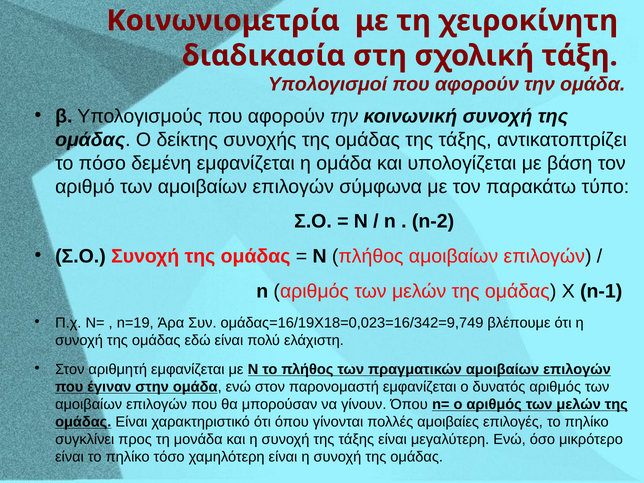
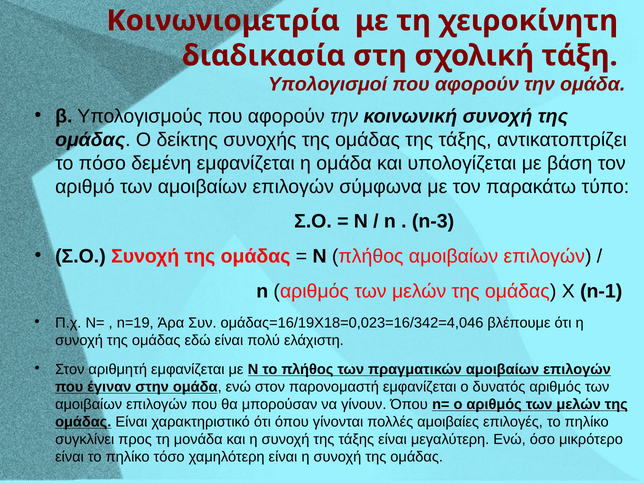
n-2: n-2 -> n-3
ομάδας=16/19Χ18=0,023=16/342=9,749: ομάδας=16/19Χ18=0,023=16/342=9,749 -> ομάδας=16/19Χ18=0,023=16/342=4,046
